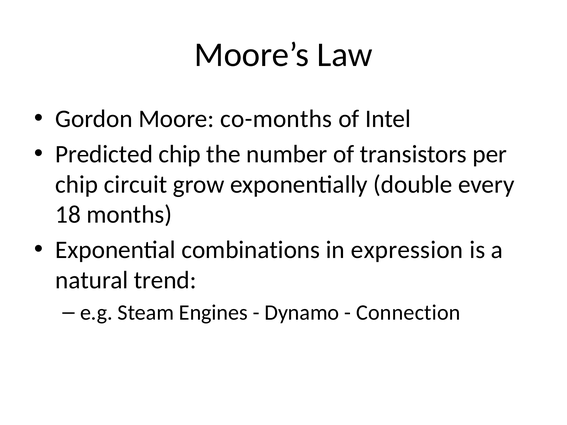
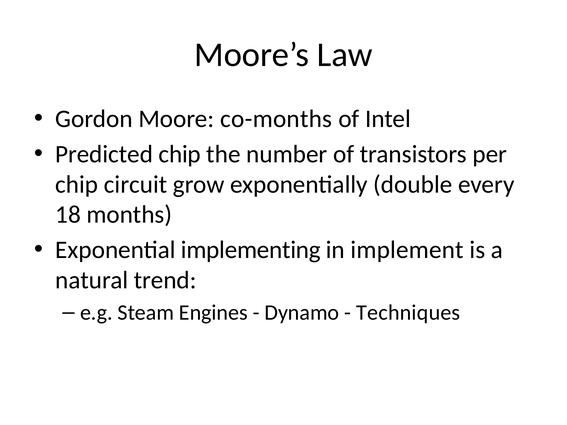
combinations: combinations -> implementing
expression: expression -> implement
Connection: Connection -> Techniques
